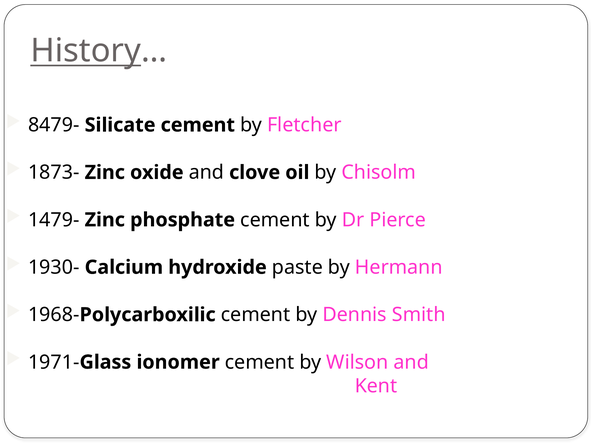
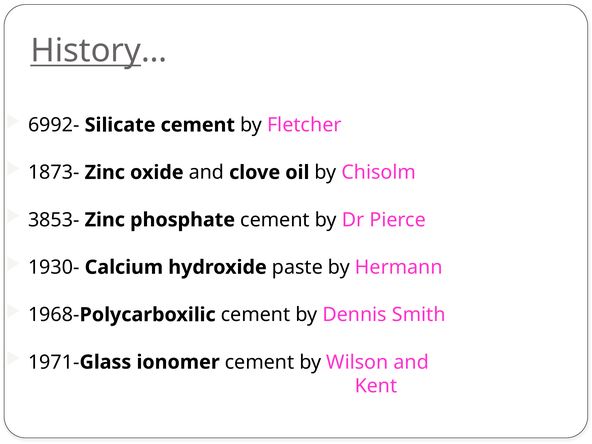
8479-: 8479- -> 6992-
1479-: 1479- -> 3853-
